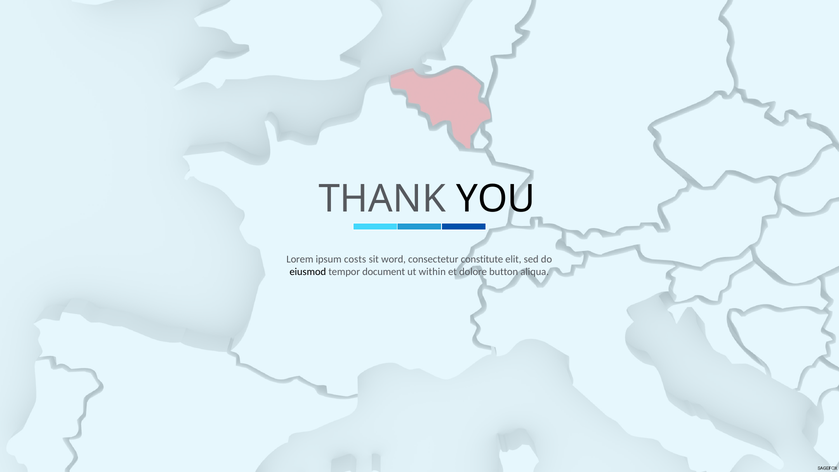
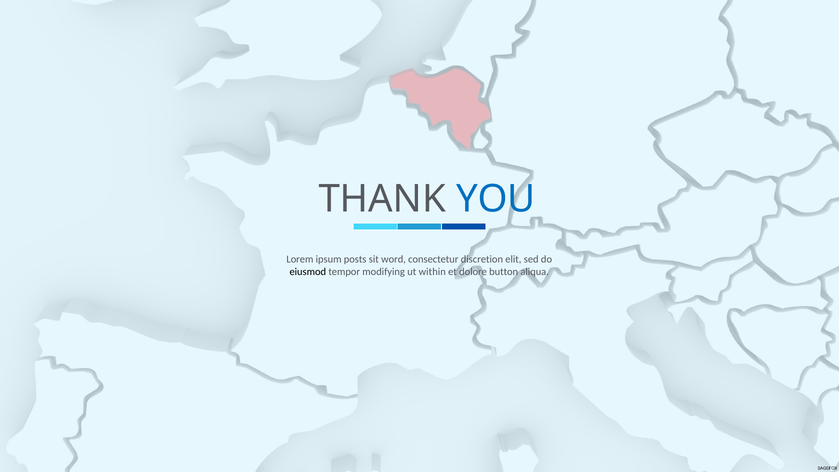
YOU colour: black -> blue
costs: costs -> posts
constitute: constitute -> discretion
document: document -> modifying
